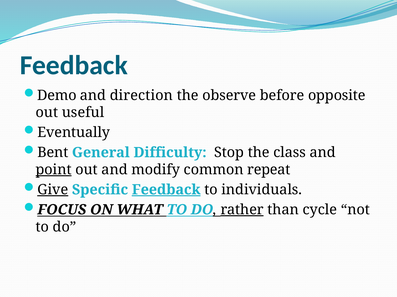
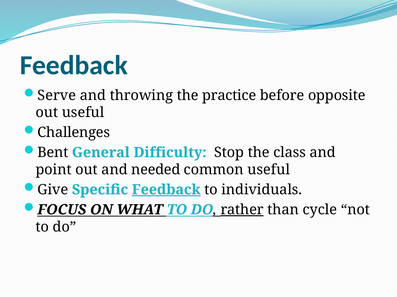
Demo: Demo -> Serve
direction: direction -> throwing
observe: observe -> practice
Eventually: Eventually -> Challenges
point underline: present -> none
modify: modify -> needed
common repeat: repeat -> useful
Give underline: present -> none
